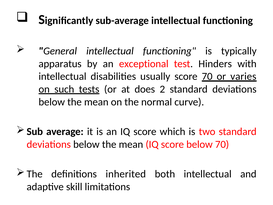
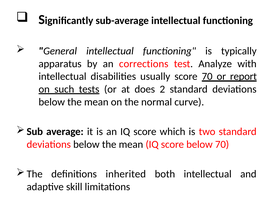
exceptional: exceptional -> corrections
Hinders: Hinders -> Analyze
varies: varies -> report
